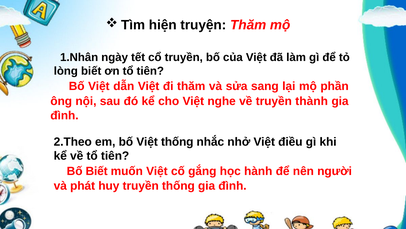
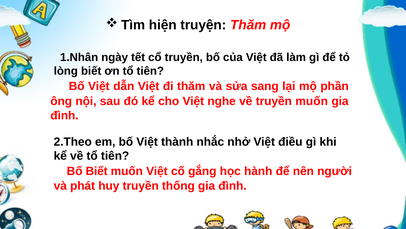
truyền thành: thành -> muốn
Việt thống: thống -> thành
